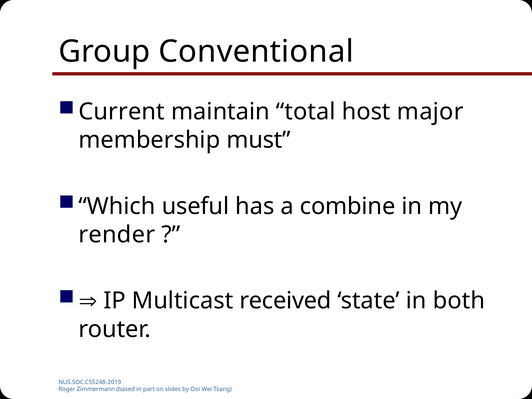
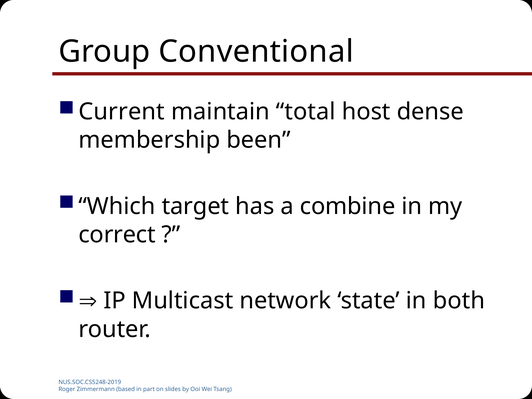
major: major -> dense
must: must -> been
useful: useful -> target
render: render -> correct
received: received -> network
